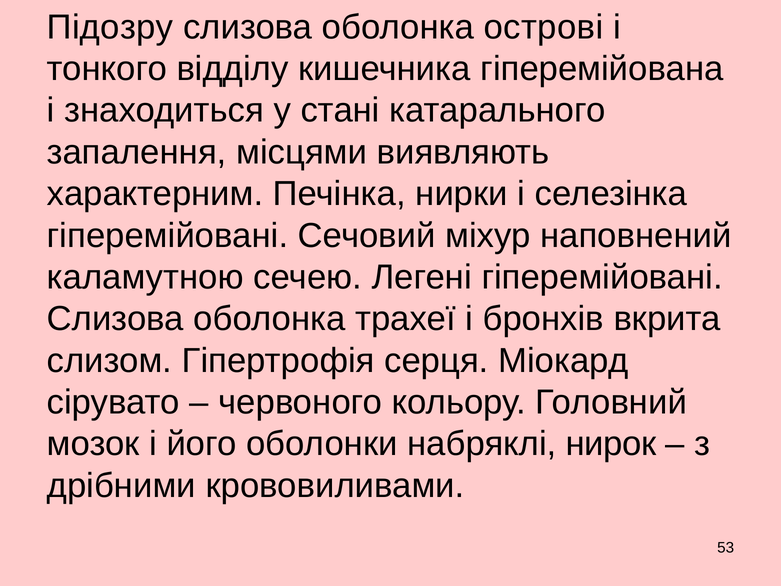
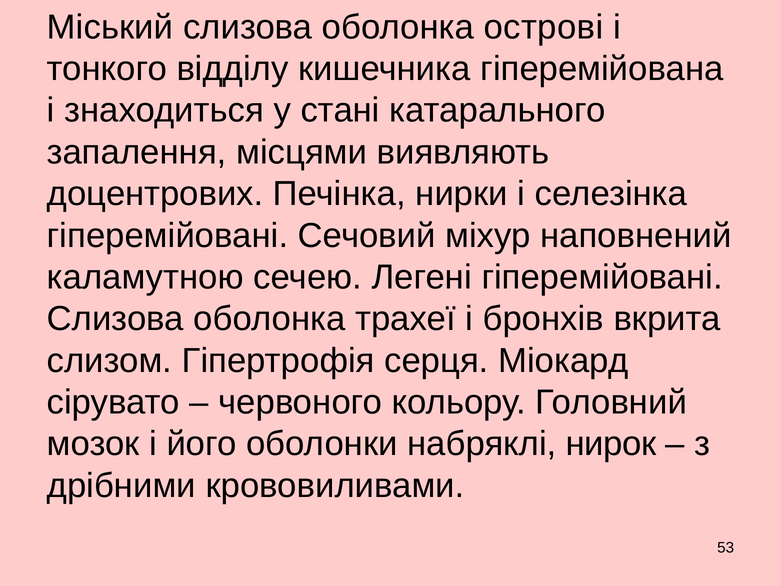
Підозру: Підозру -> Міський
характерним: характерним -> доцентрових
